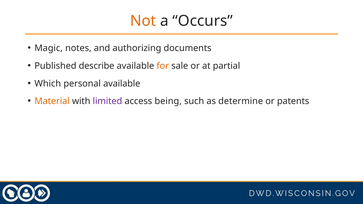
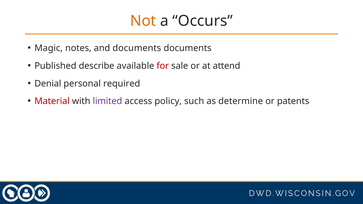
and authorizing: authorizing -> documents
for colour: orange -> red
partial: partial -> attend
Which: Which -> Denial
personal available: available -> required
Material colour: orange -> red
being: being -> policy
